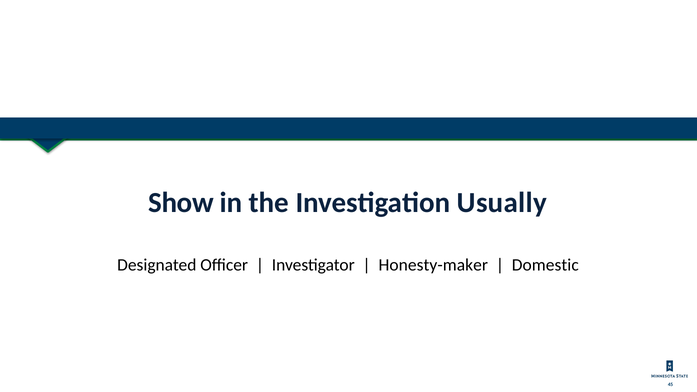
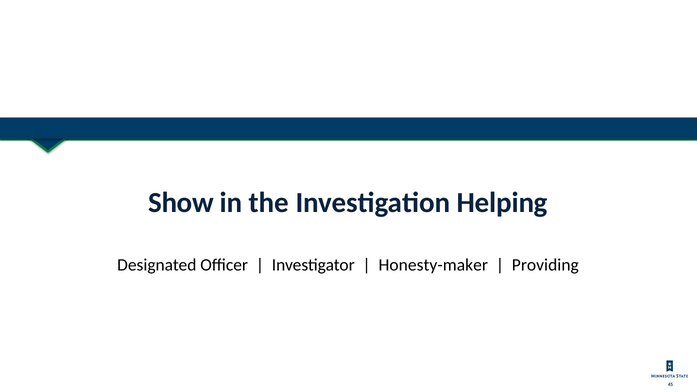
Usually: Usually -> Helping
Domestic: Domestic -> Providing
